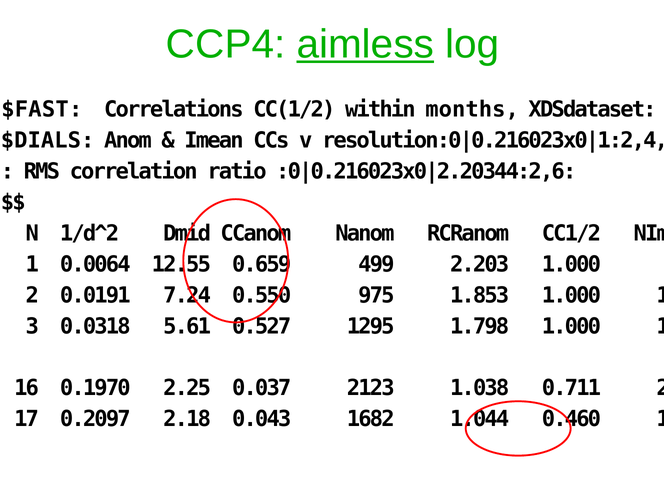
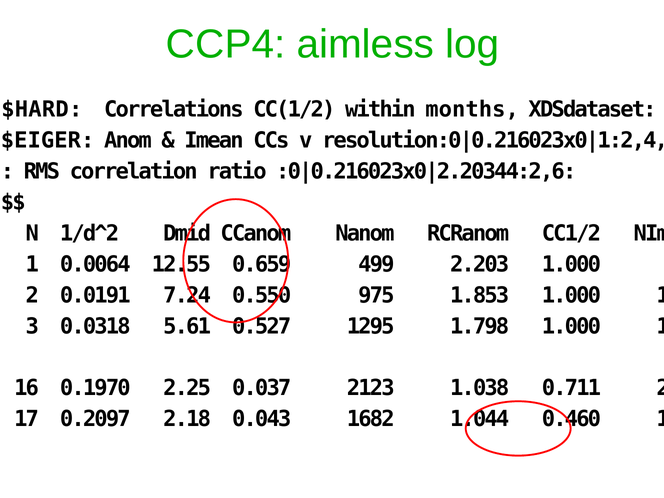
aimless underline: present -> none
$FAST: $FAST -> $HARD
$DIALS: $DIALS -> $EIGER
